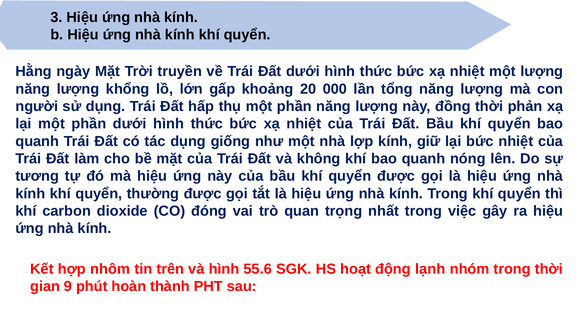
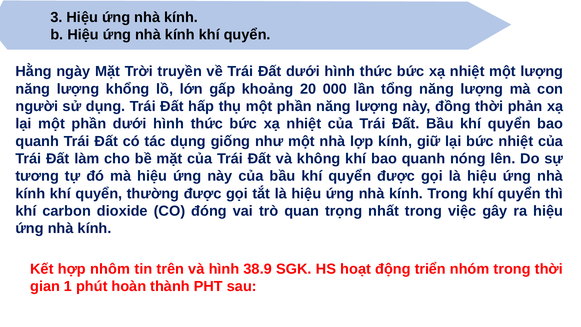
55.6: 55.6 -> 38.9
lạnh: lạnh -> triển
9: 9 -> 1
